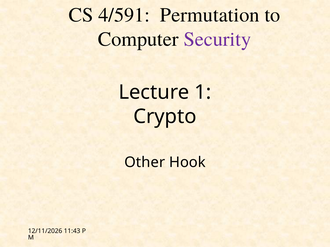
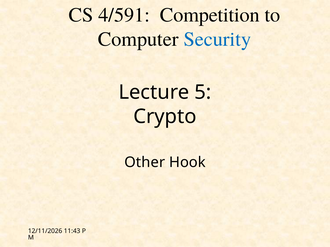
Permutation: Permutation -> Competition
Security colour: purple -> blue
1: 1 -> 5
